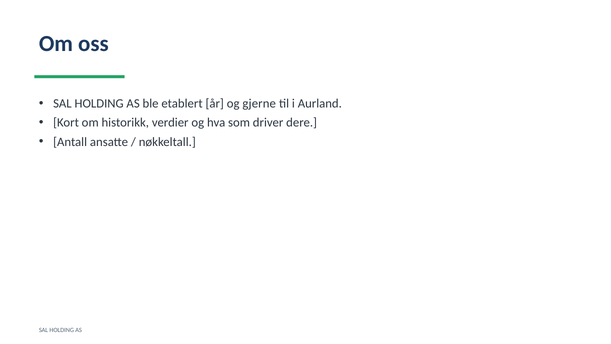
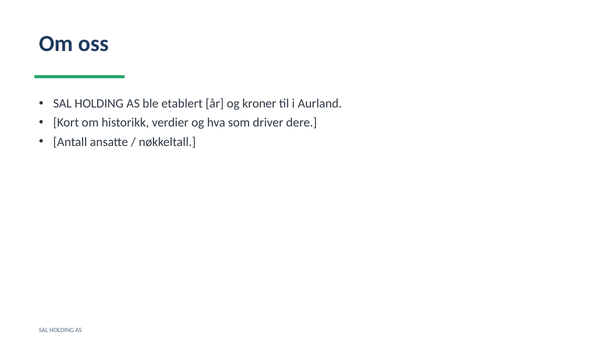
gjerne: gjerne -> kroner
